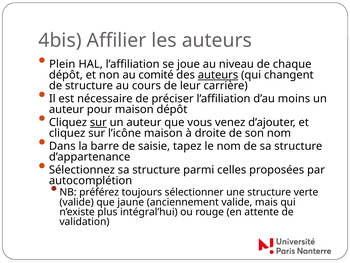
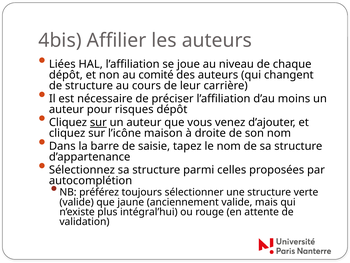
Plein: Plein -> Liées
auteurs at (218, 75) underline: present -> none
pour maison: maison -> risques
